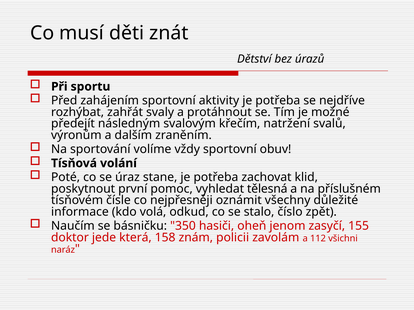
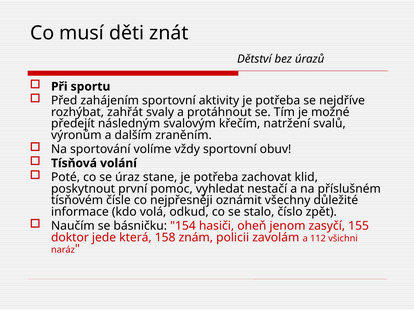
tělesná: tělesná -> nestačí
350: 350 -> 154
